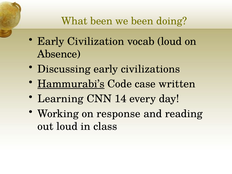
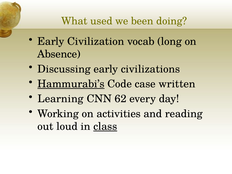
What been: been -> used
vocab loud: loud -> long
14: 14 -> 62
response: response -> activities
class underline: none -> present
